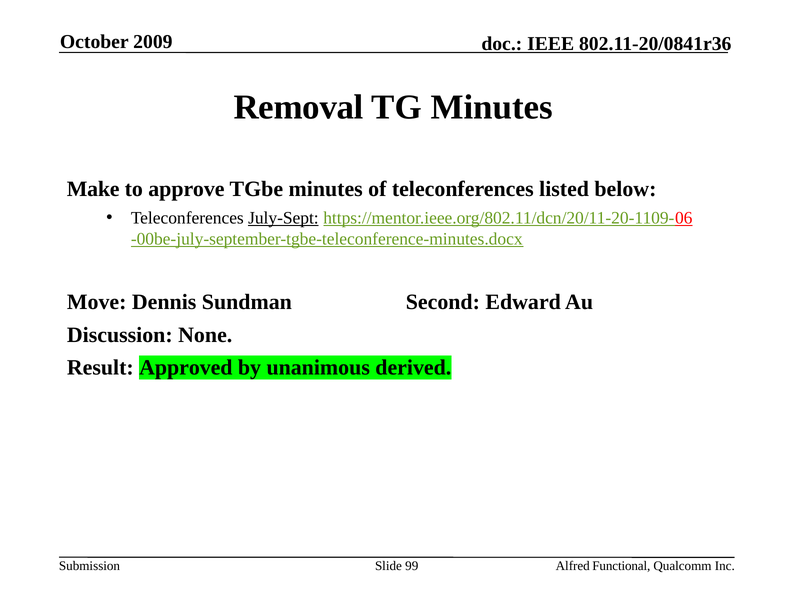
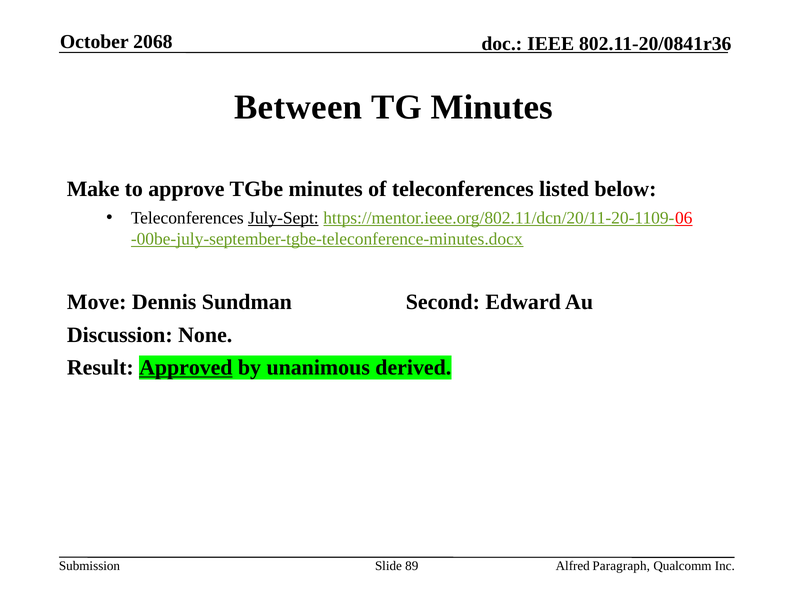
2009: 2009 -> 2068
Removal: Removal -> Between
Approved underline: none -> present
99: 99 -> 89
Functional: Functional -> Paragraph
